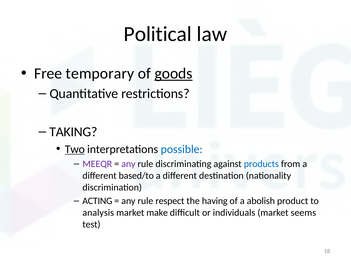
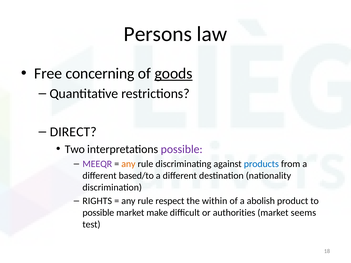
Political: Political -> Persons
temporary: temporary -> concerning
TAKING: TAKING -> DIRECT
Two underline: present -> none
possible at (182, 149) colour: blue -> purple
any at (128, 164) colour: purple -> orange
ACTING: ACTING -> RIGHTS
having: having -> within
analysis at (98, 213): analysis -> possible
individuals: individuals -> authorities
